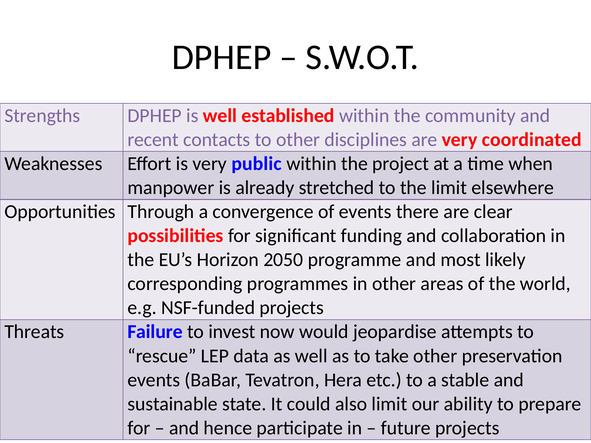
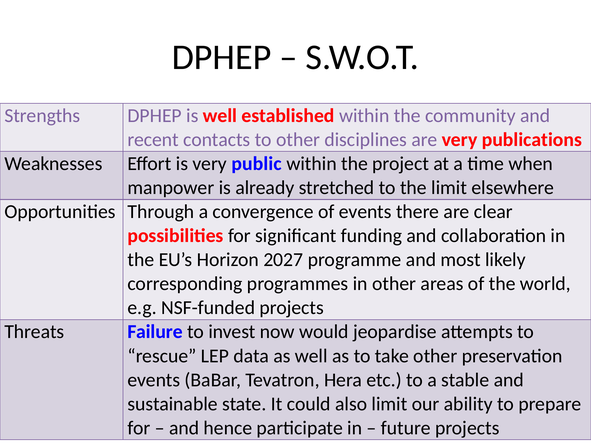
coordinated: coordinated -> publications
2050: 2050 -> 2027
